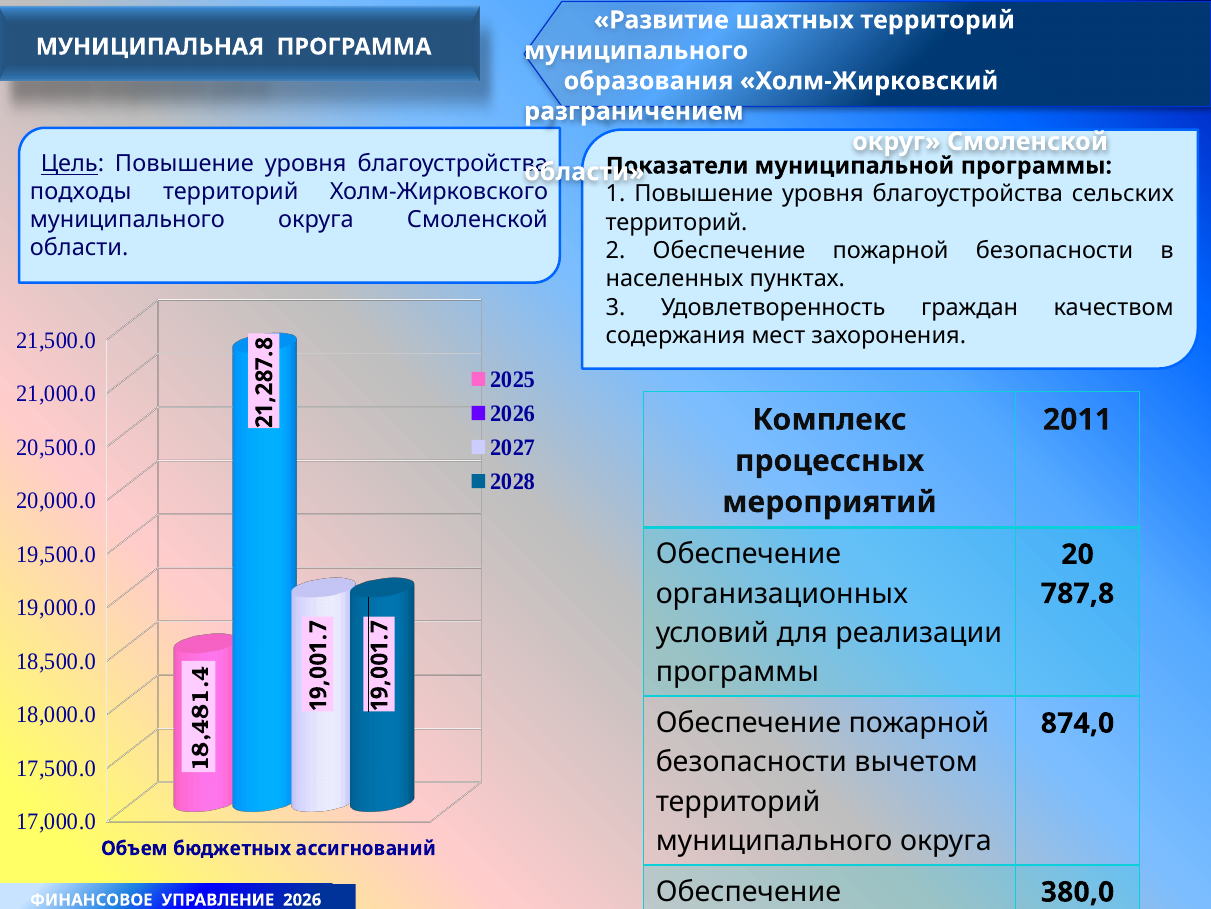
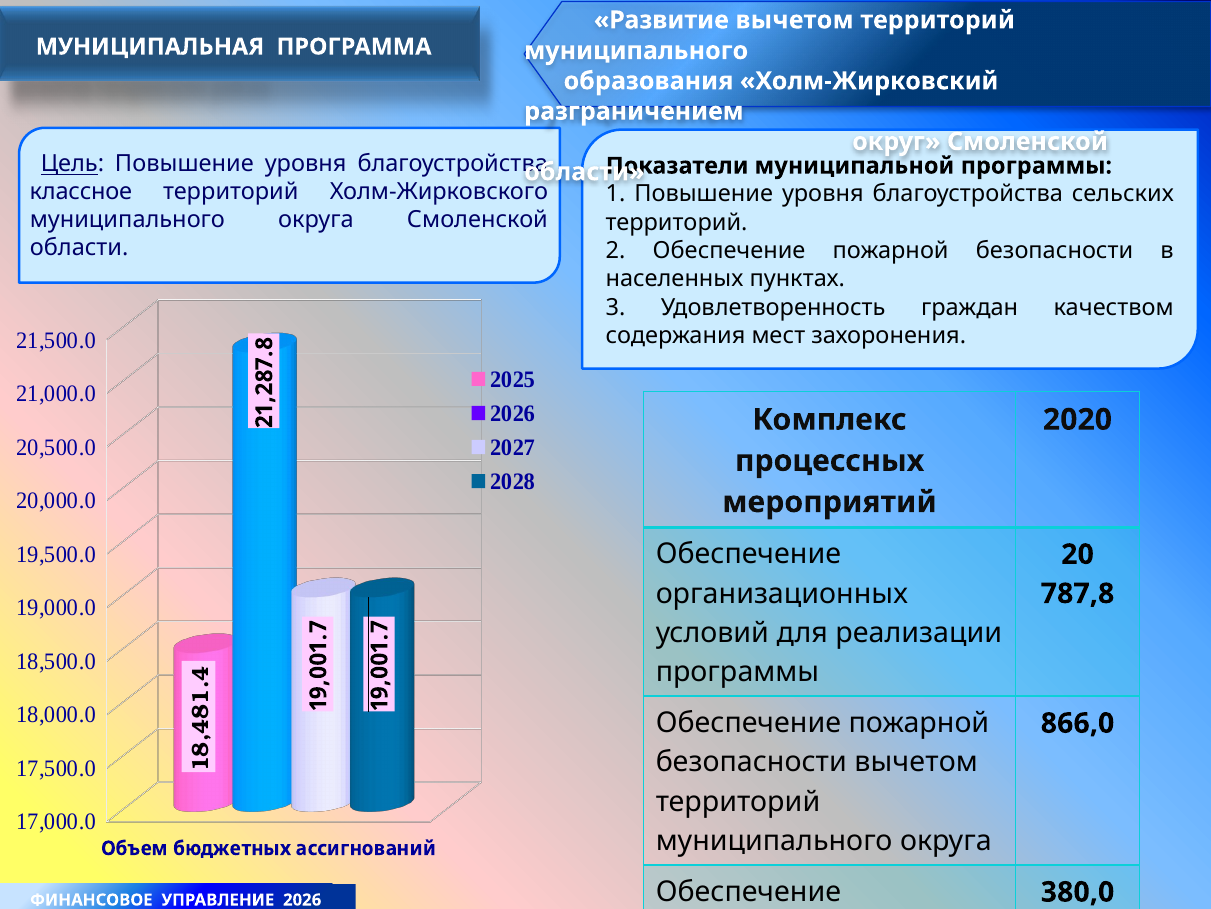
Развитие шахтных: шахтных -> вычетом
подходы: подходы -> классное
2011: 2011 -> 2020
874,0: 874,0 -> 866,0
